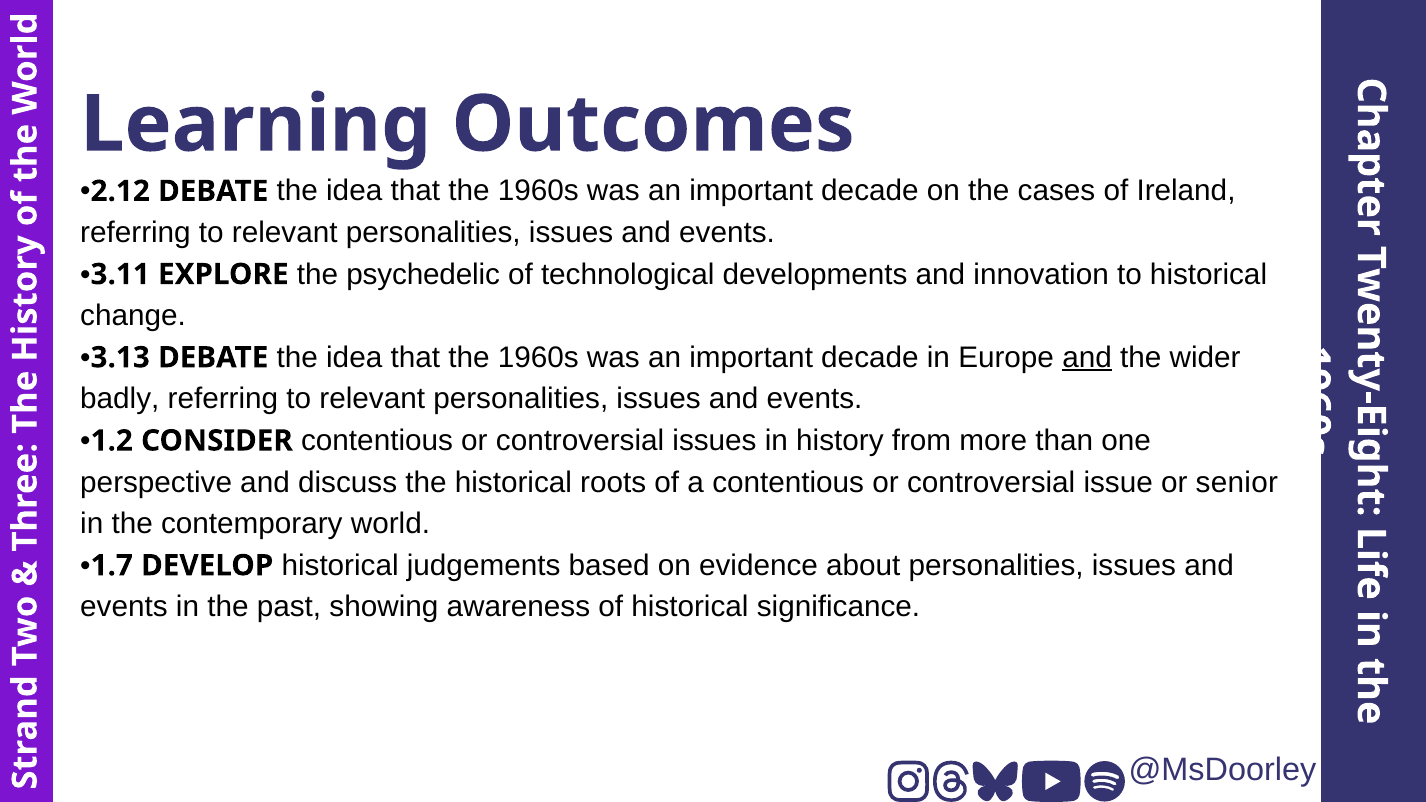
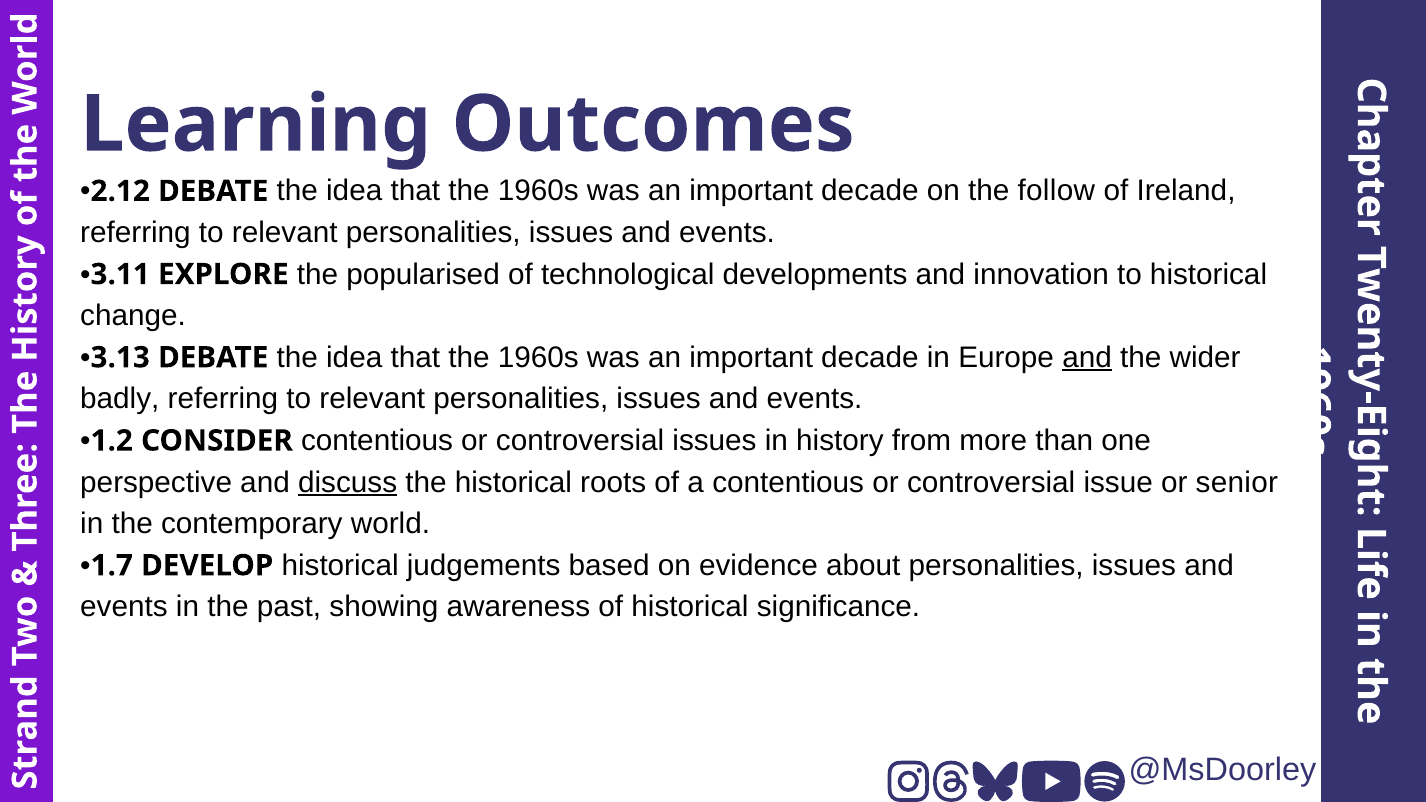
cases: cases -> follow
psychedelic: psychedelic -> popularised
discuss underline: none -> present
